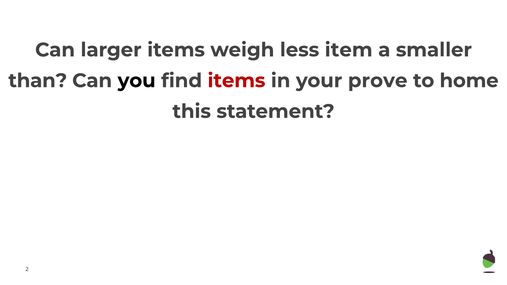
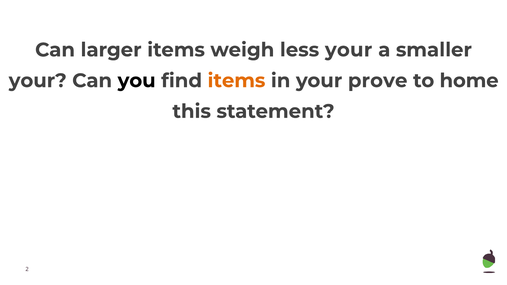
less item: item -> your
than at (38, 81): than -> your
items at (236, 81) colour: red -> orange
